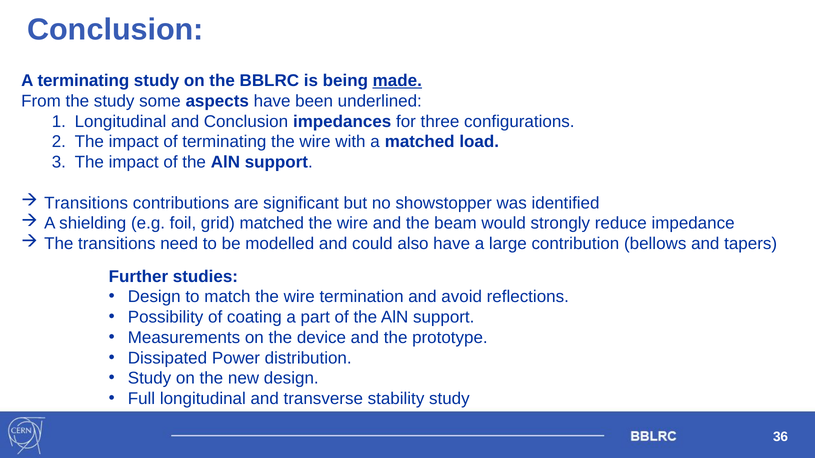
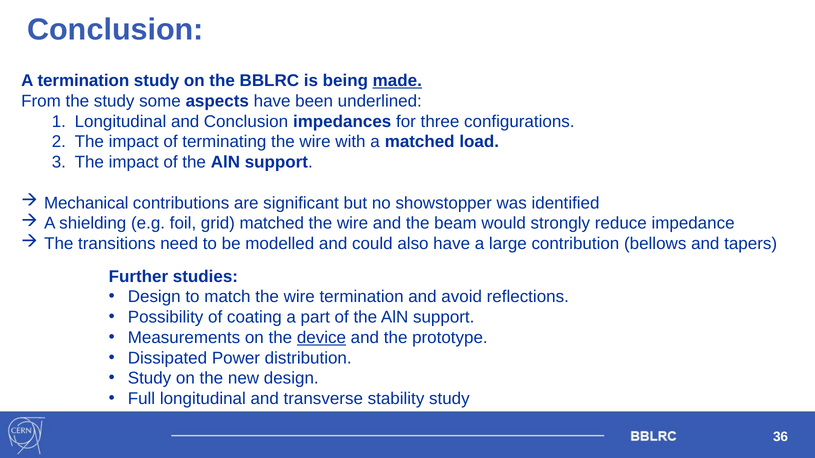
A terminating: terminating -> termination
Transitions at (86, 203): Transitions -> Mechanical
device underline: none -> present
